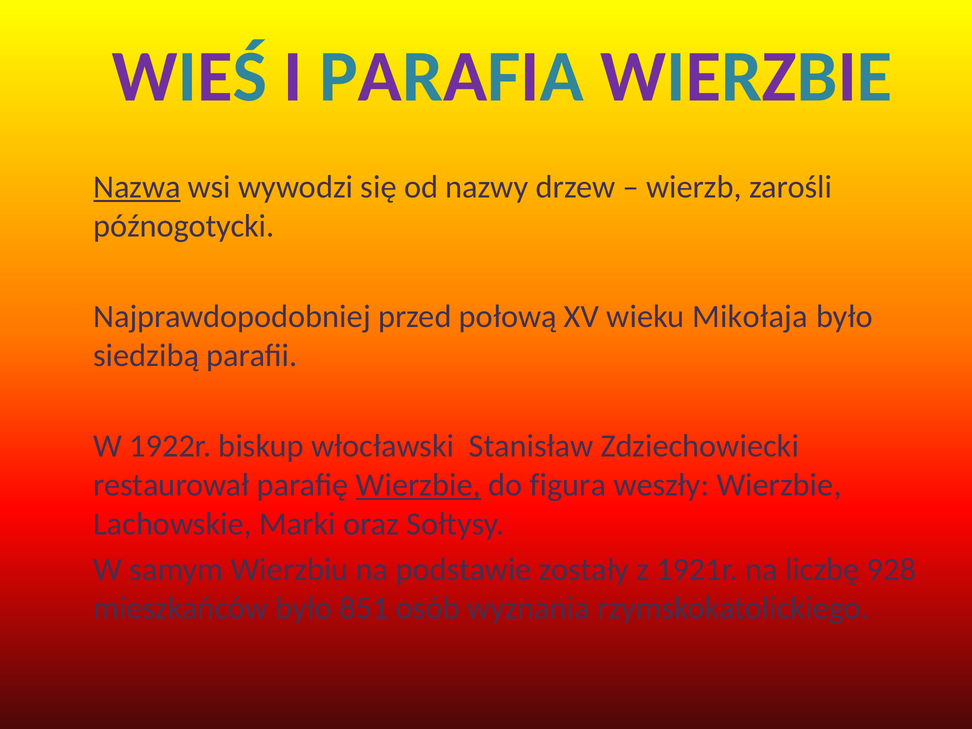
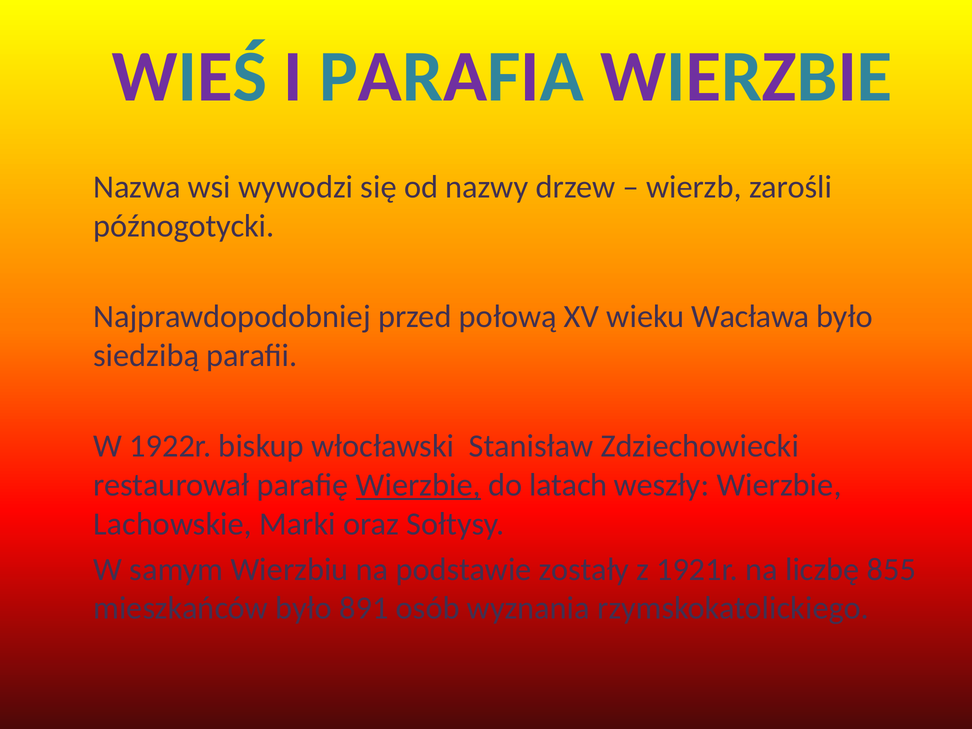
Nazwa underline: present -> none
Mikołaja: Mikołaja -> Wacława
figura: figura -> latach
928: 928 -> 855
851: 851 -> 891
